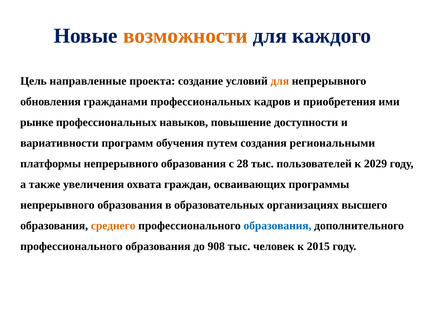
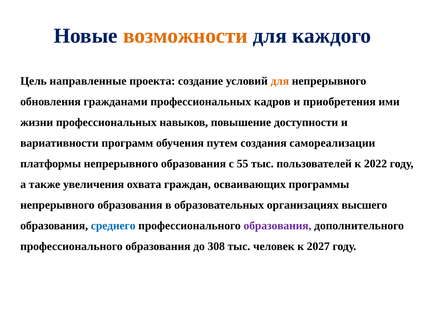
рынке: рынке -> жизни
региональными: региональными -> самореализации
28: 28 -> 55
2029: 2029 -> 2022
среднего colour: orange -> blue
образования at (277, 226) colour: blue -> purple
908: 908 -> 308
2015: 2015 -> 2027
